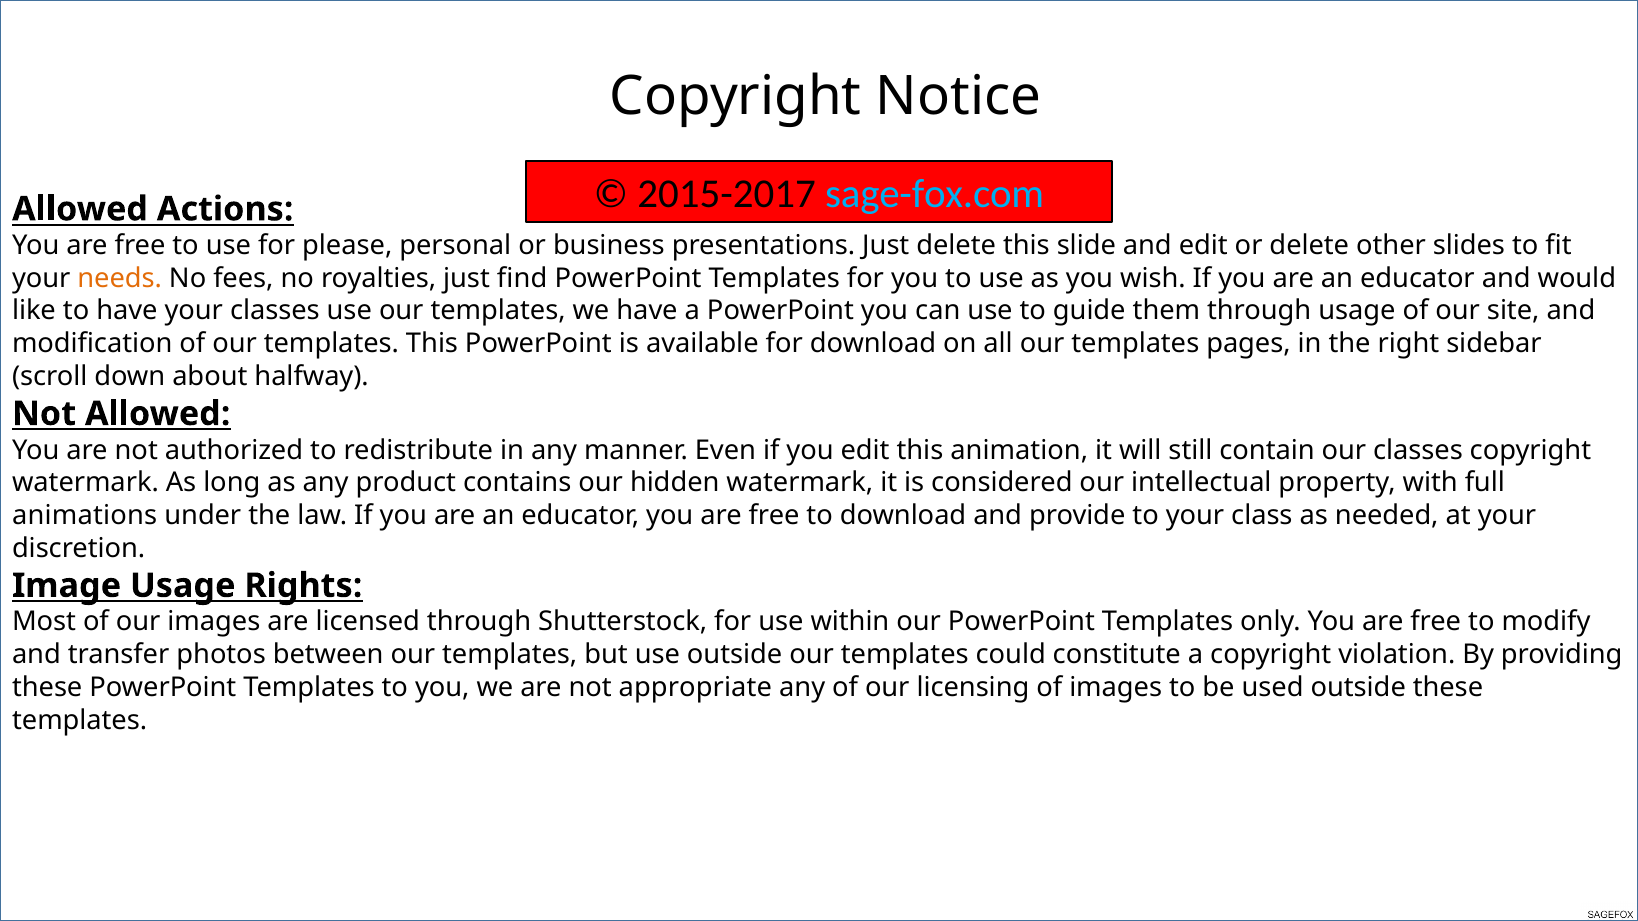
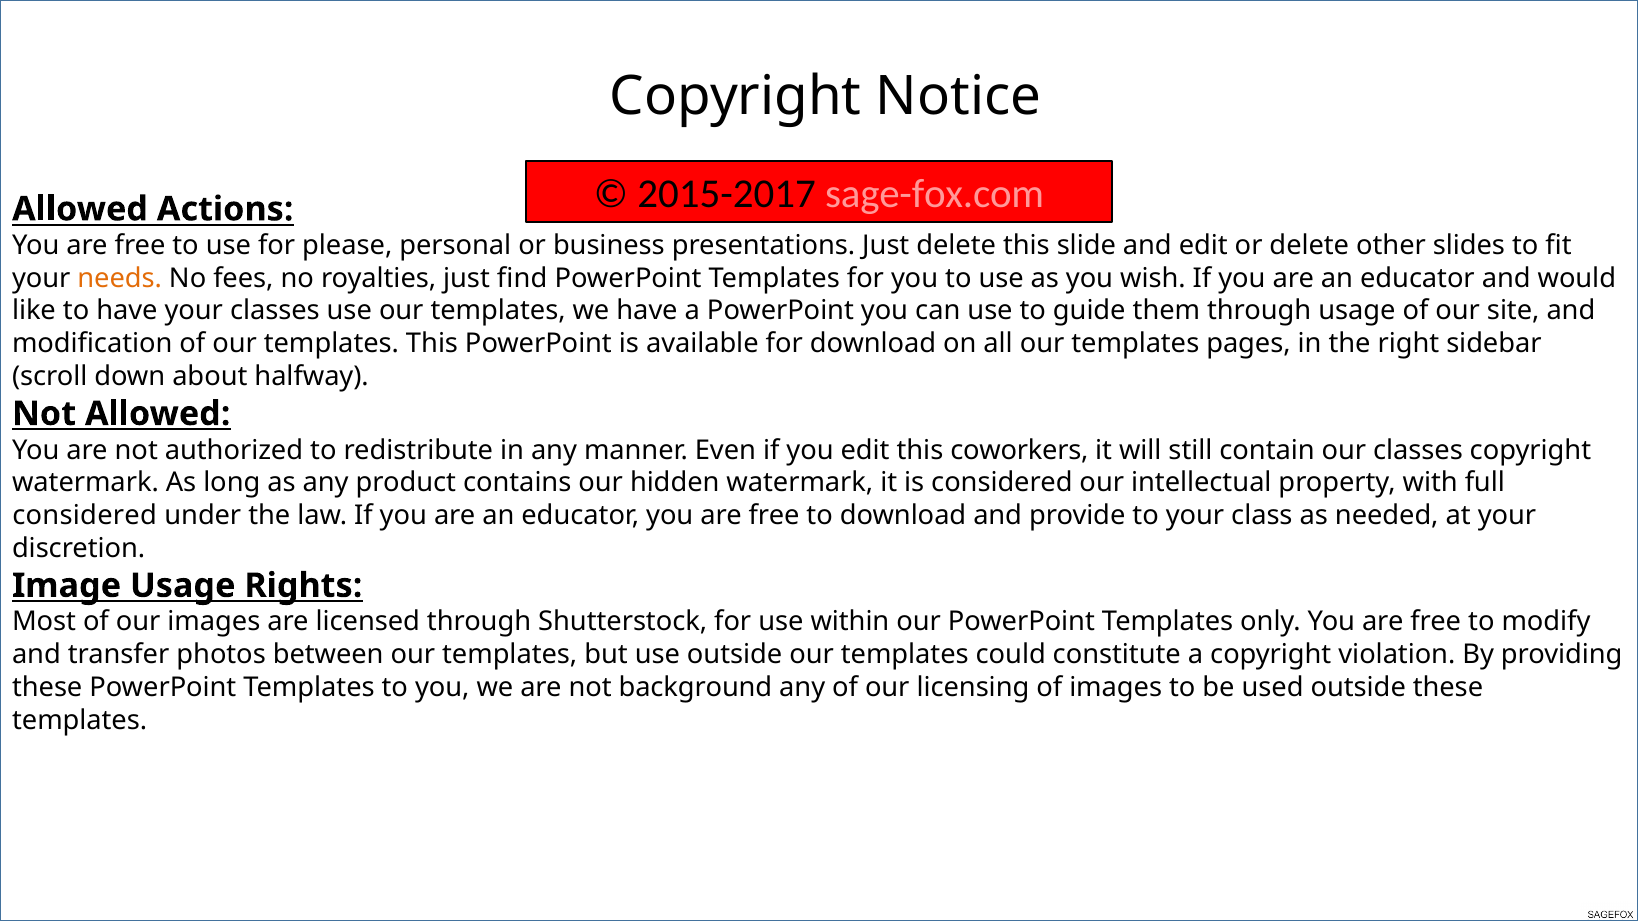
sage-fox.com colour: light blue -> pink
animation: animation -> coworkers
animations at (85, 516): animations -> considered
appropriate: appropriate -> background
